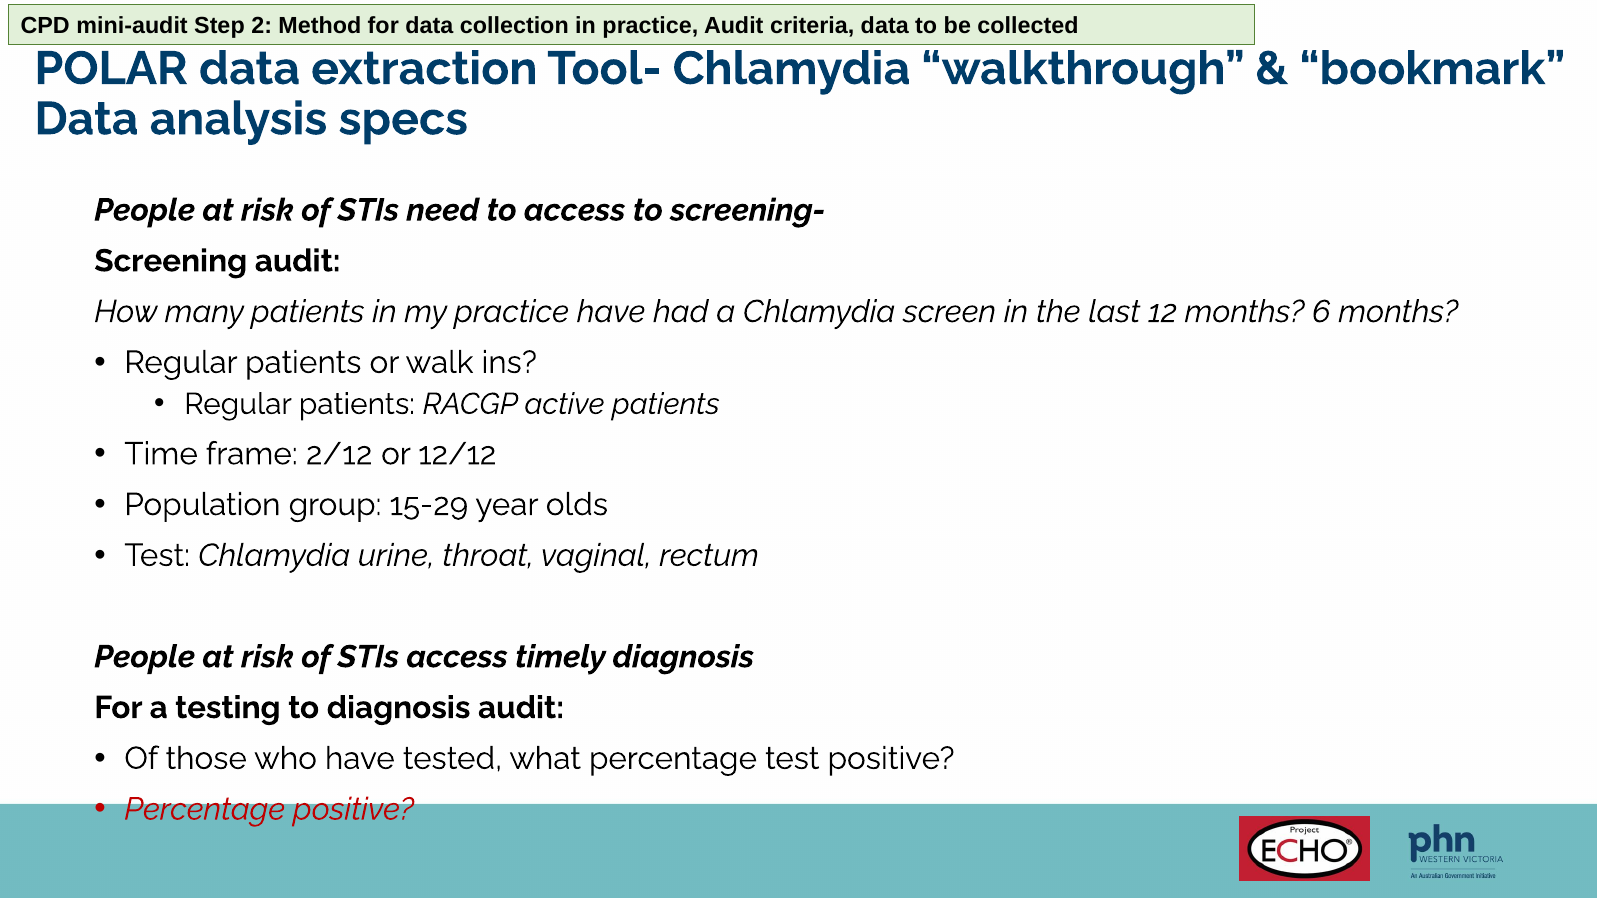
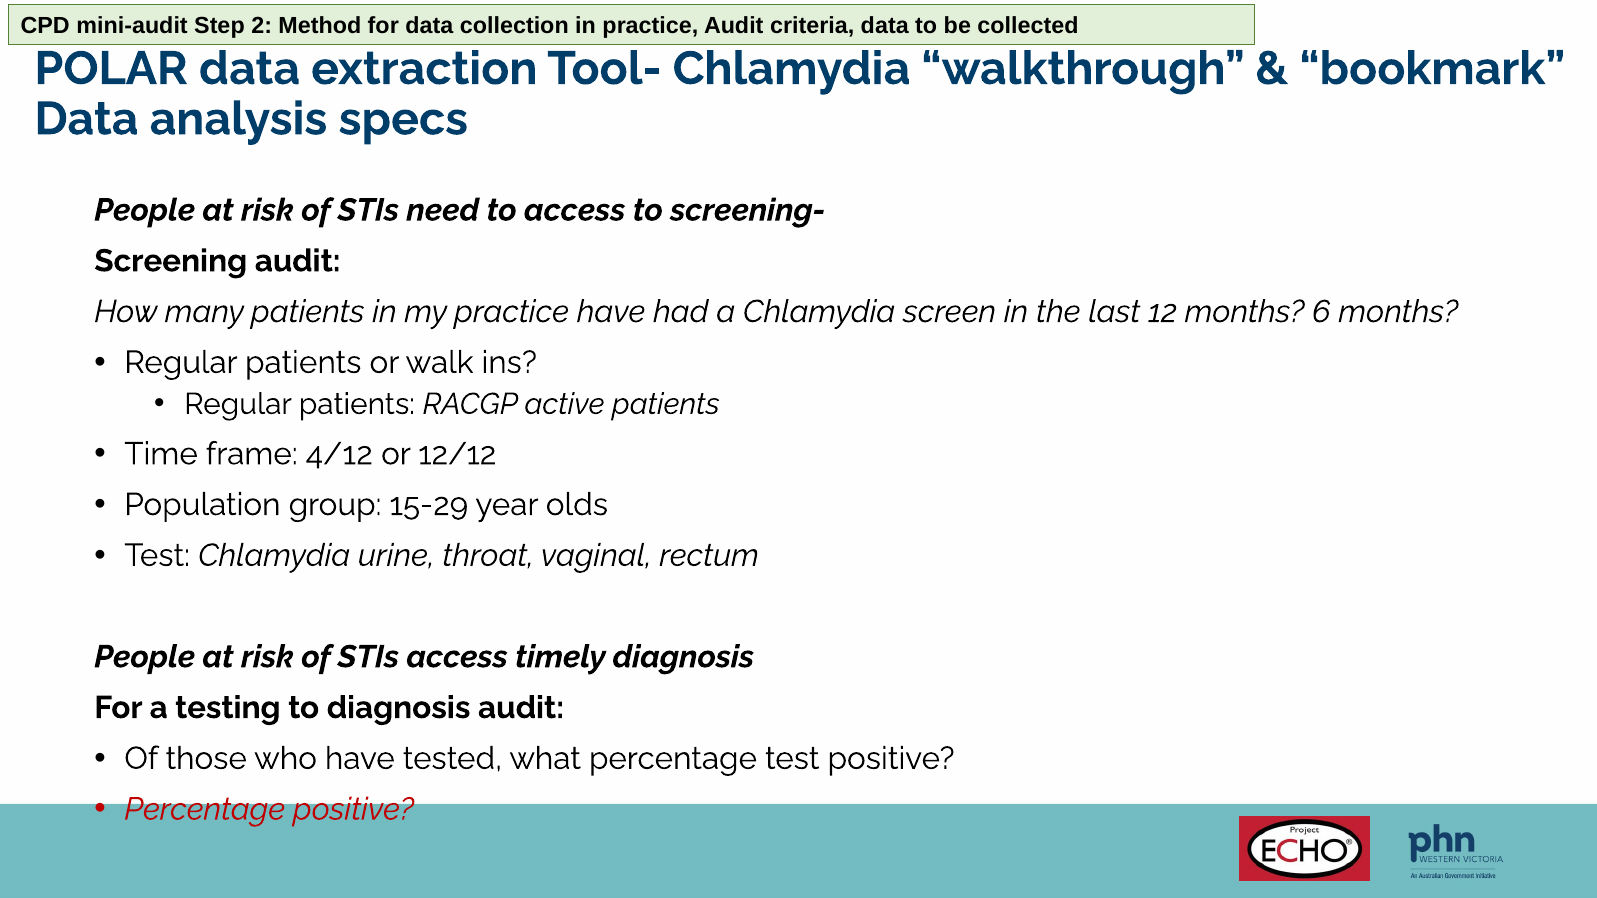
2/12: 2/12 -> 4/12
